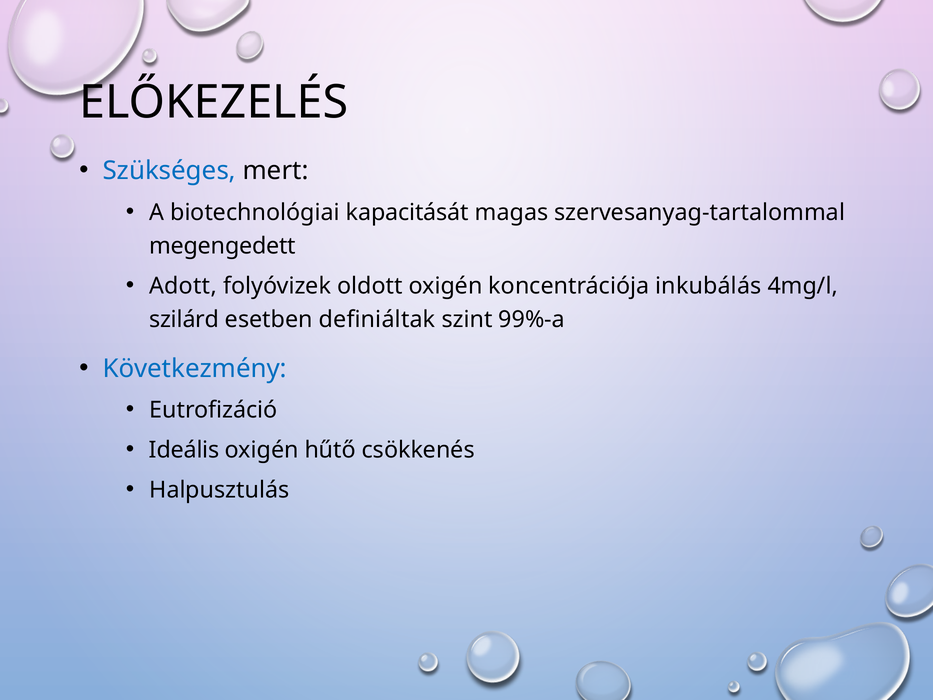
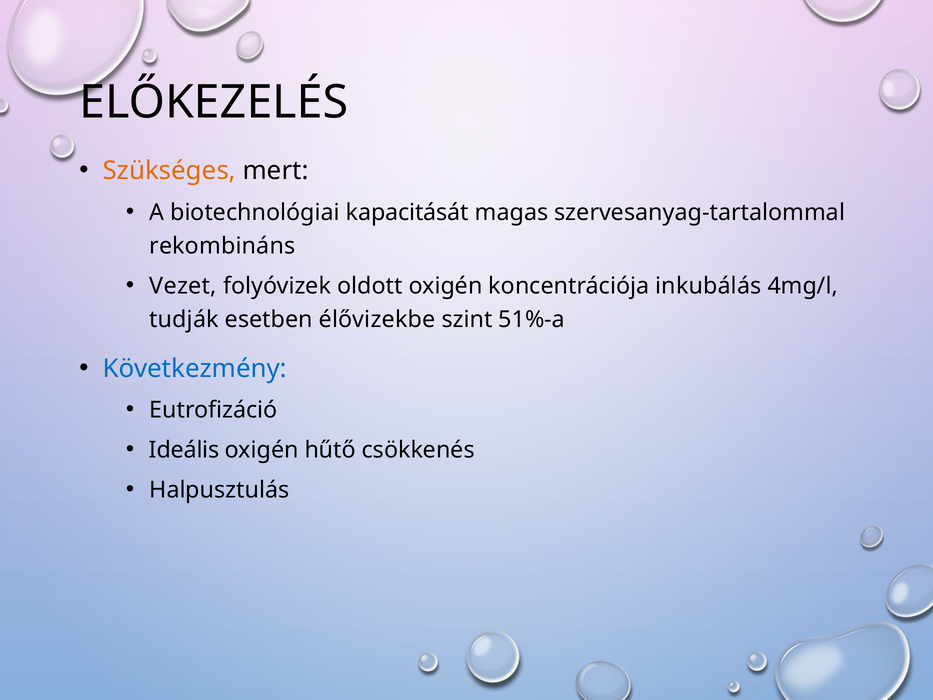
Szükséges colour: blue -> orange
megengedett: megengedett -> rekombináns
Adott: Adott -> Vezet
szilárd: szilárd -> tudják
definiáltak: definiáltak -> élővizekbe
99%-a: 99%-a -> 51%-a
